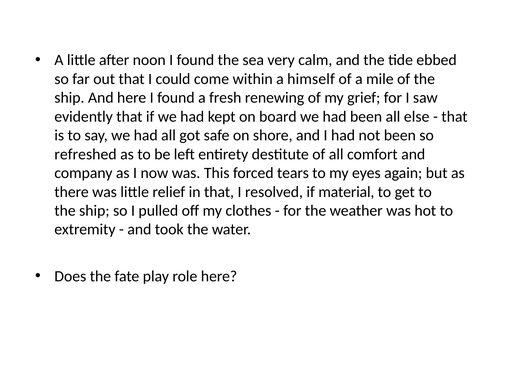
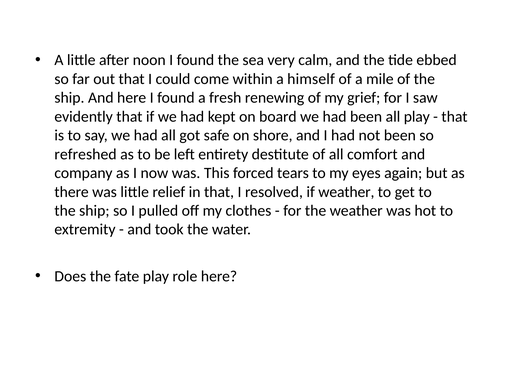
all else: else -> play
if material: material -> weather
